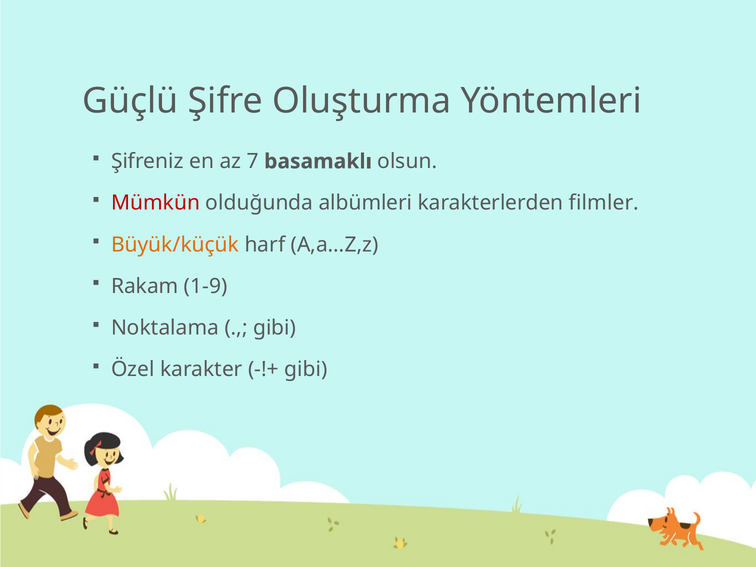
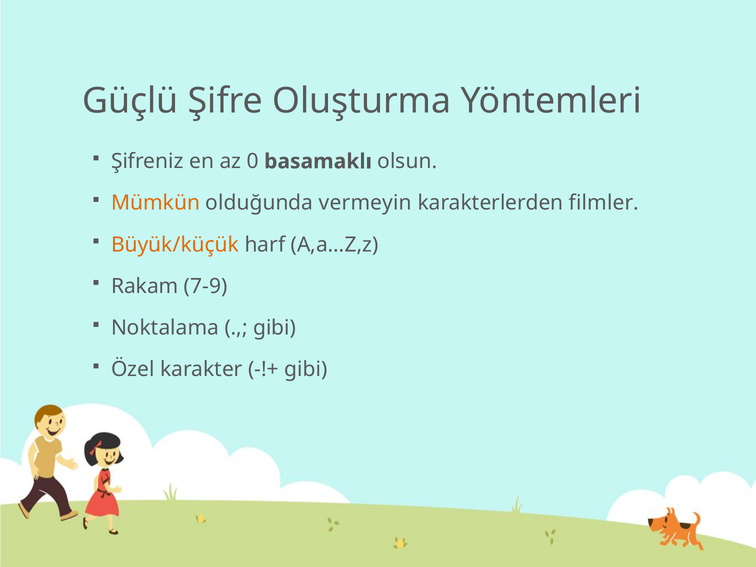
7: 7 -> 0
Mümkün colour: red -> orange
albümleri: albümleri -> vermeyin
1-9: 1-9 -> 7-9
